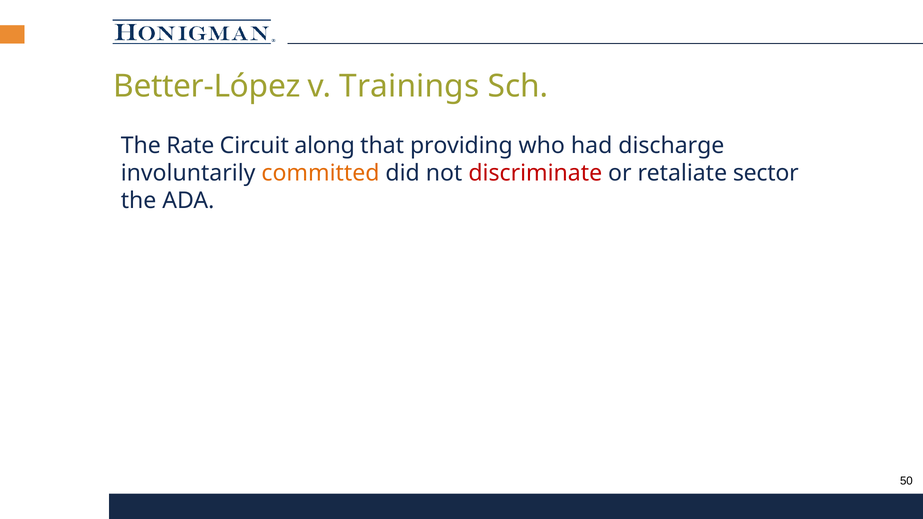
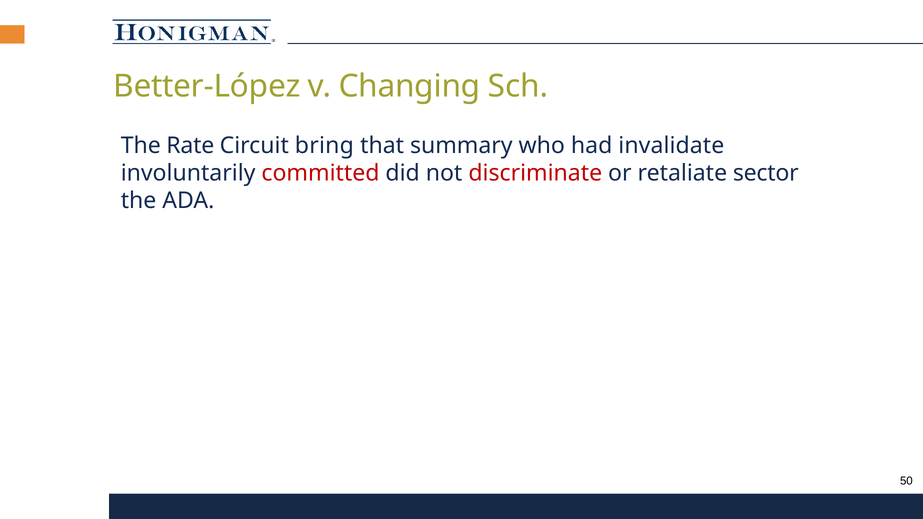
Trainings: Trainings -> Changing
along: along -> bring
providing: providing -> summary
discharge: discharge -> invalidate
committed colour: orange -> red
